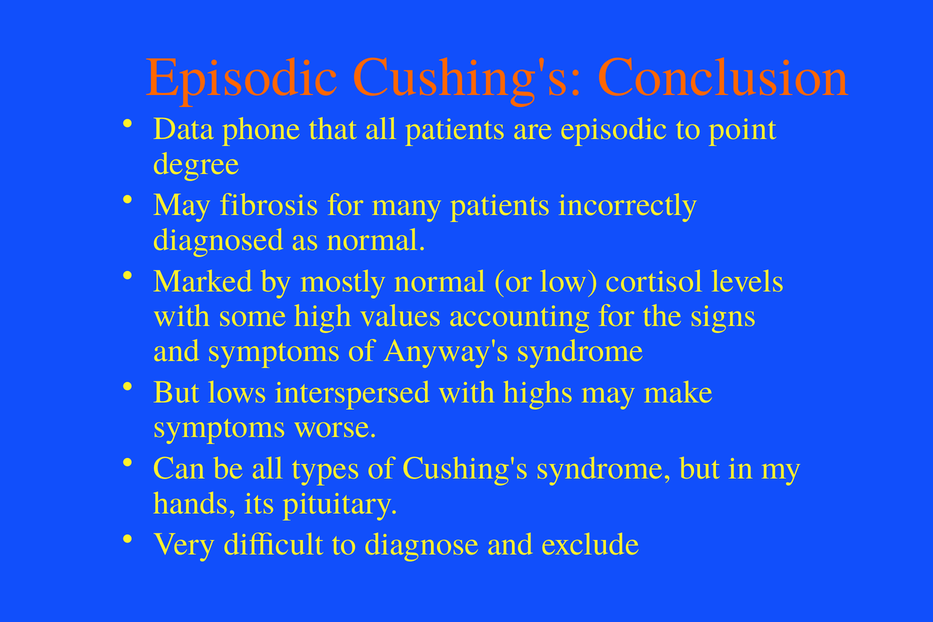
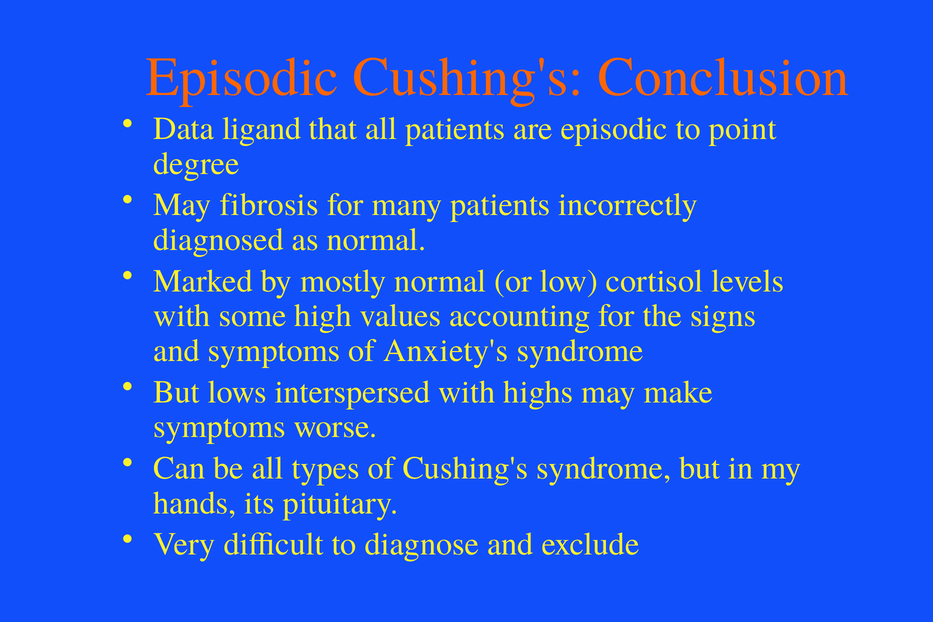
phone: phone -> ligand
Anyway's: Anyway's -> Anxiety's
